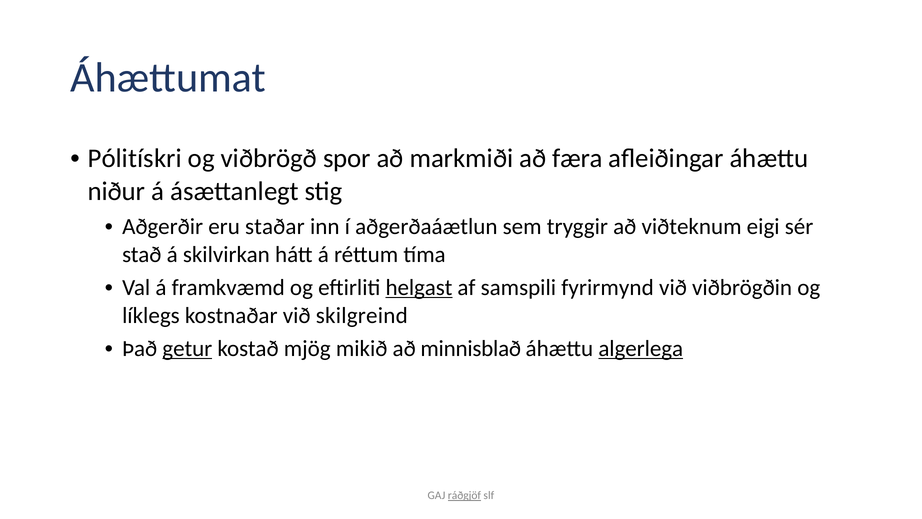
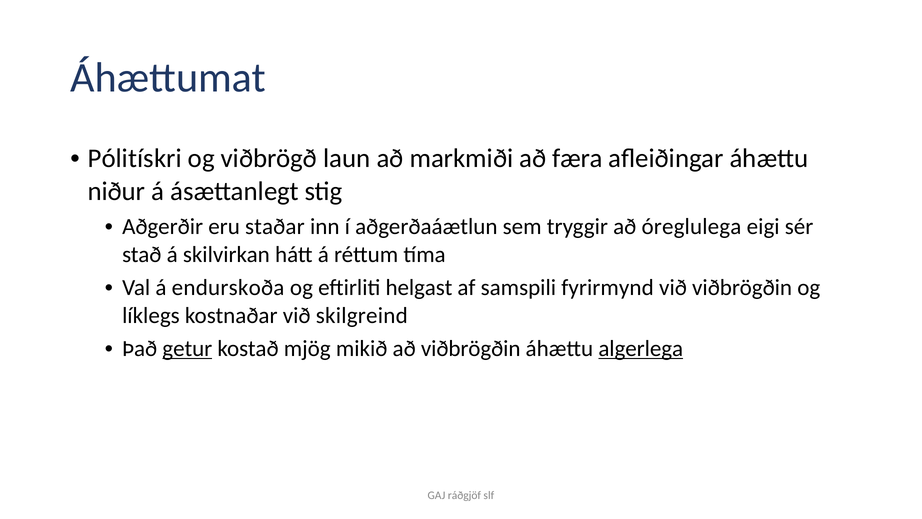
spor: spor -> laun
viðteknum: viðteknum -> óreglulega
framkvæmd: framkvæmd -> endurskoða
helgast underline: present -> none
að minnisblað: minnisblað -> viðbrögðin
ráðgjöf underline: present -> none
